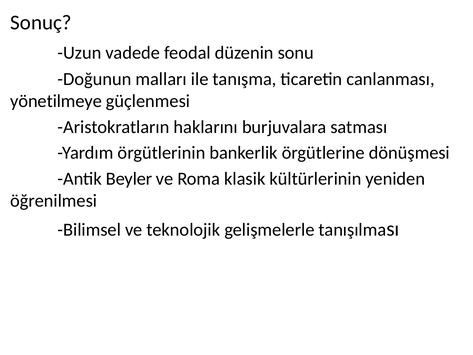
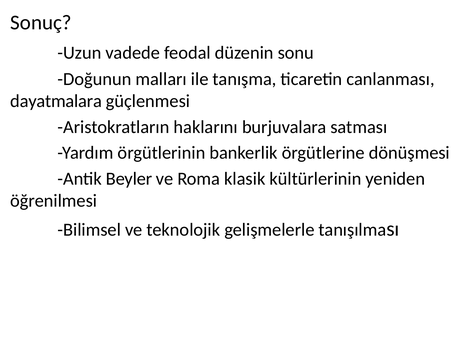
yönetilmeye: yönetilmeye -> dayatmalara
